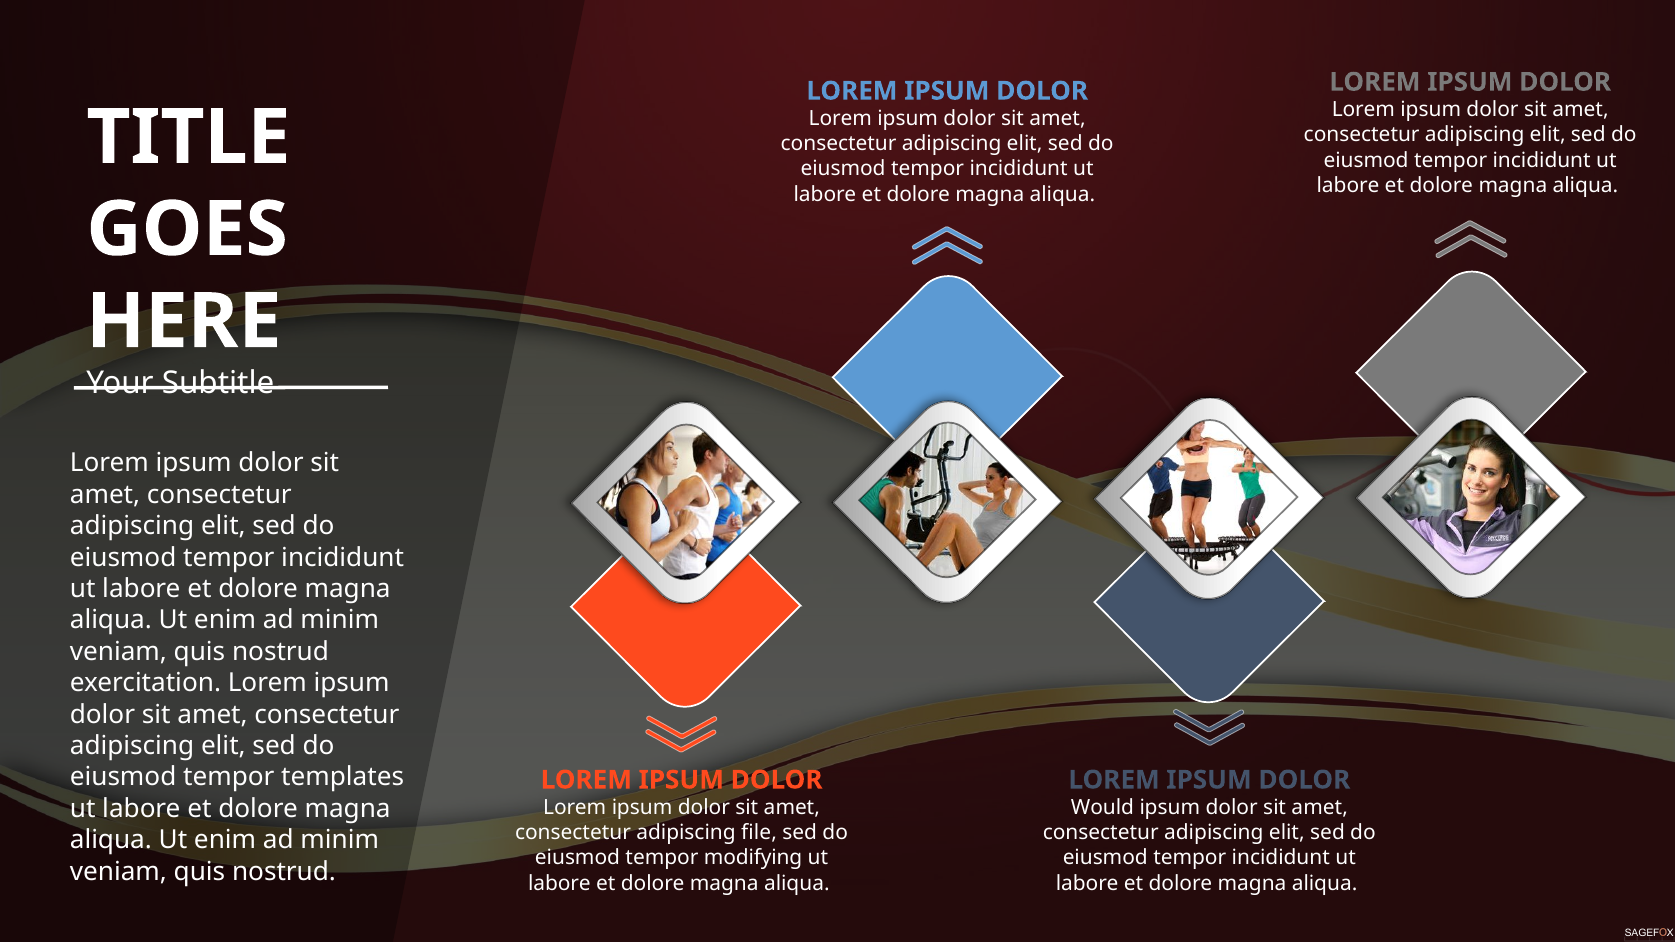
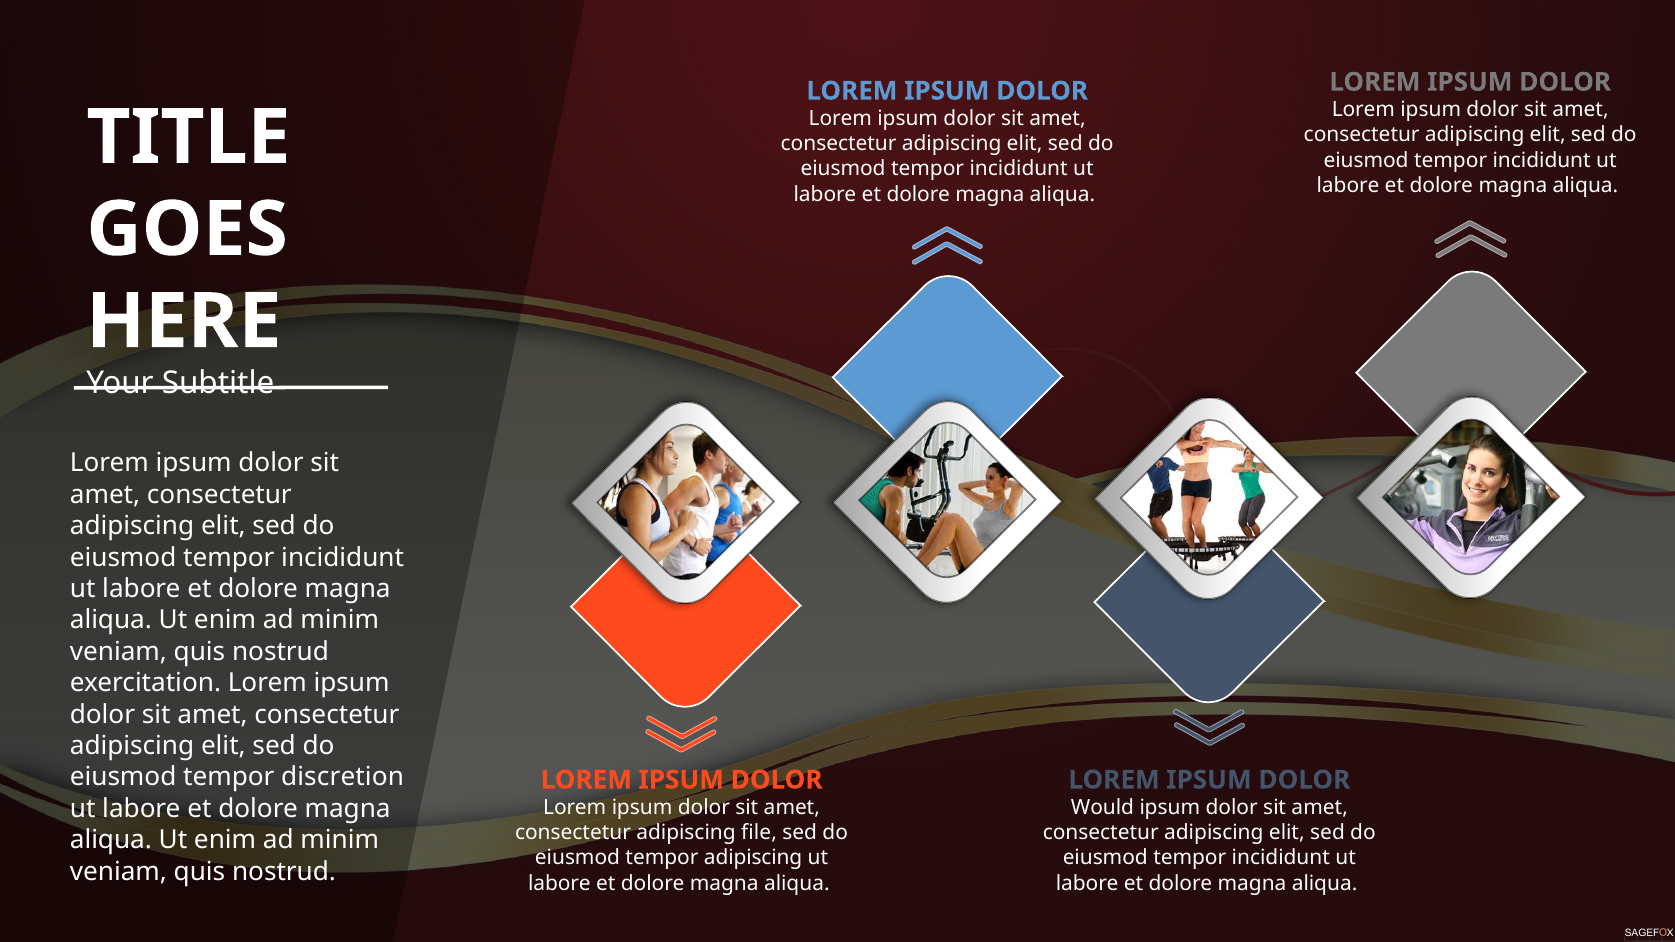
templates: templates -> discretion
tempor modifying: modifying -> adipiscing
